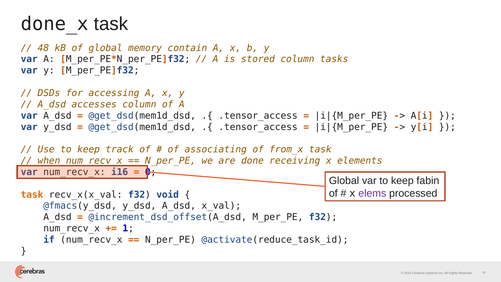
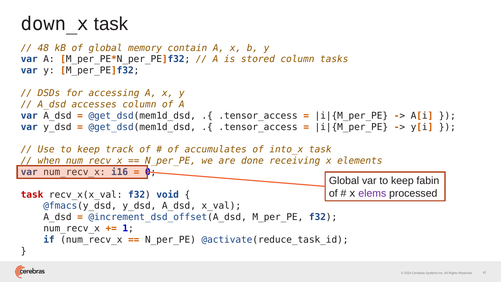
done_x: done_x -> down_x
associating: associating -> accumulates
from_x: from_x -> into_x
task at (32, 194) colour: orange -> red
